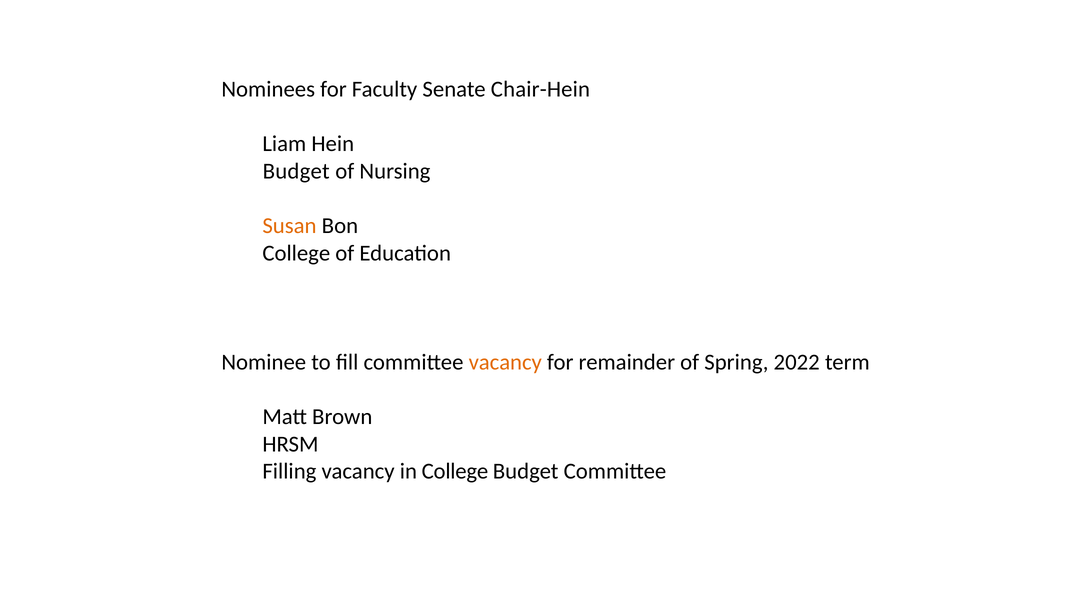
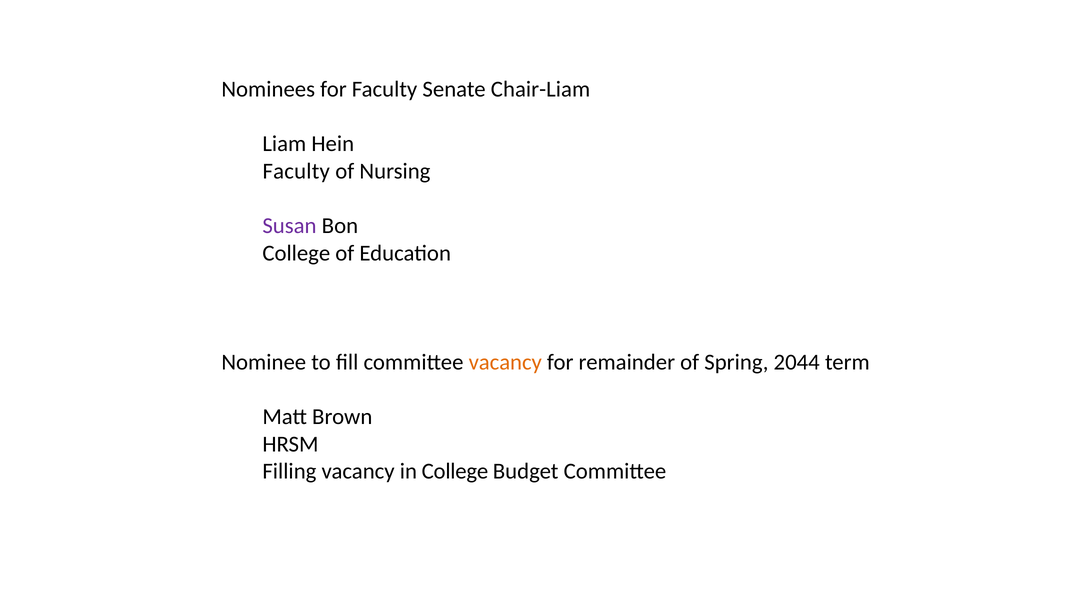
Chair-Hein: Chair-Hein -> Chair-Liam
Budget at (296, 171): Budget -> Faculty
Susan colour: orange -> purple
2022: 2022 -> 2044
